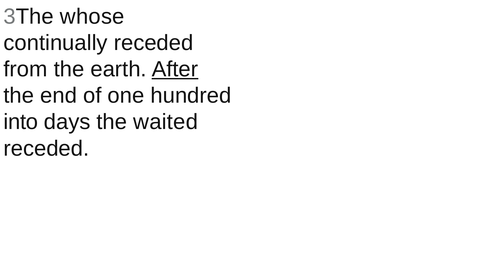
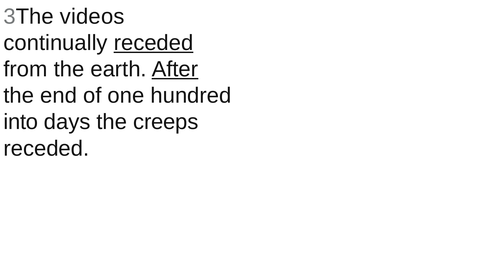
whose: whose -> videos
receded at (154, 43) underline: none -> present
waited: waited -> creeps
